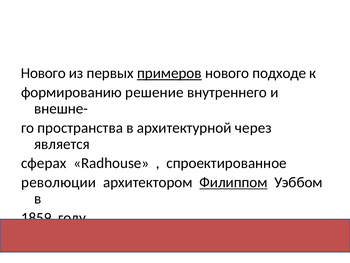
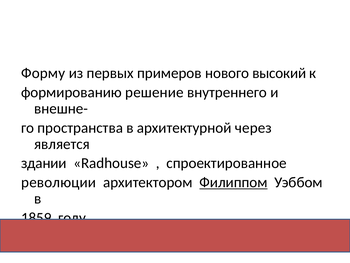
Нового at (43, 73): Нового -> Форму
примеров underline: present -> none
подходе: подходе -> высокий
сферах: сферах -> здании
